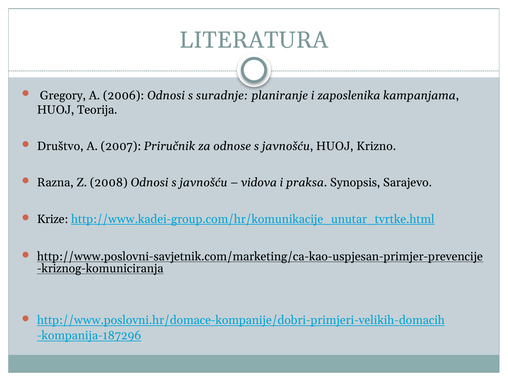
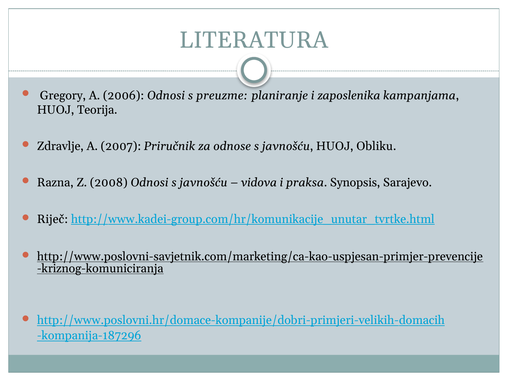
suradnje: suradnje -> preuzme
Društvo: Društvo -> Zdravlje
Krizno: Krizno -> Obliku
Krize: Krize -> Riječ
